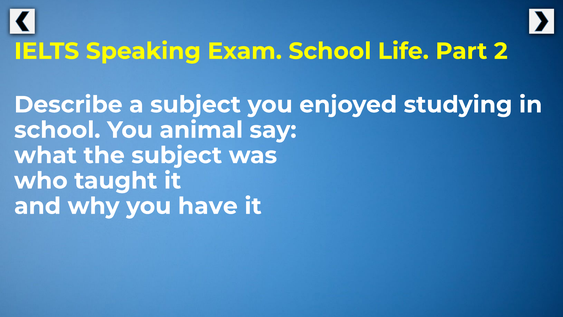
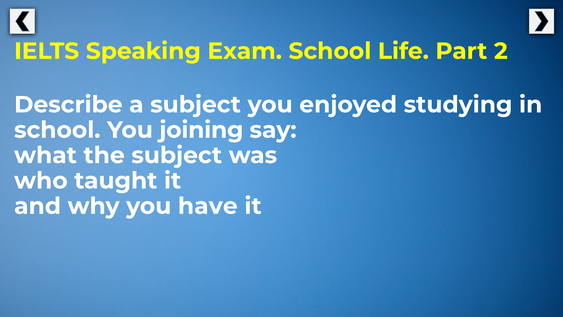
animal: animal -> joining
